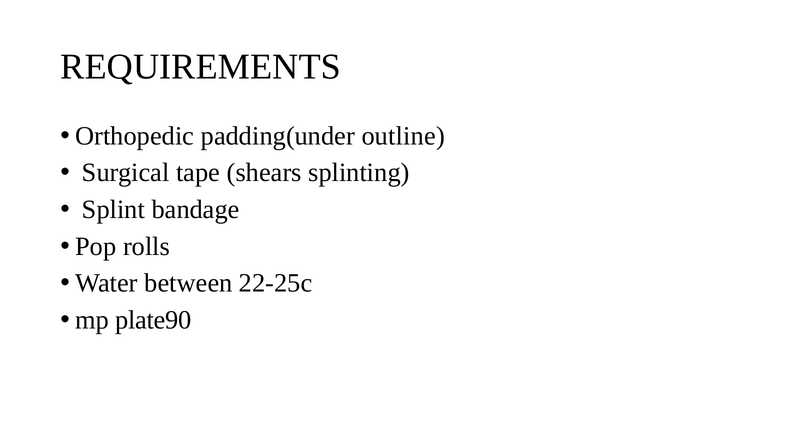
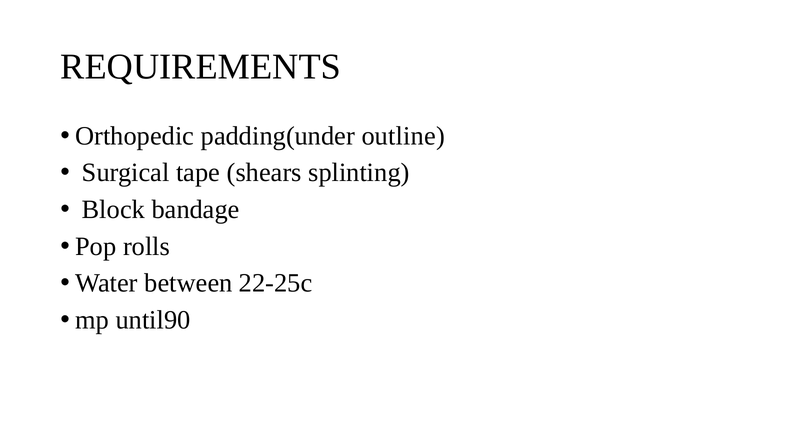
Splint: Splint -> Block
plate90: plate90 -> until90
